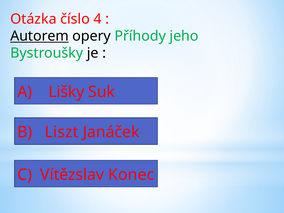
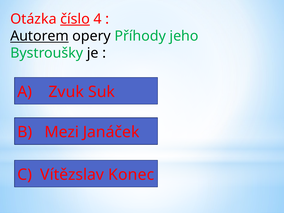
číslo underline: none -> present
Lišky: Lišky -> Zvuk
Liszt: Liszt -> Mezi
